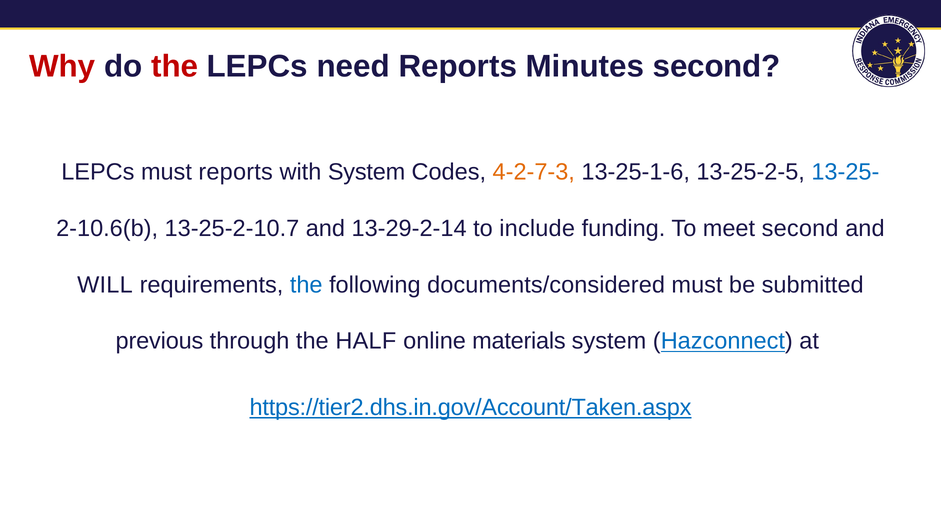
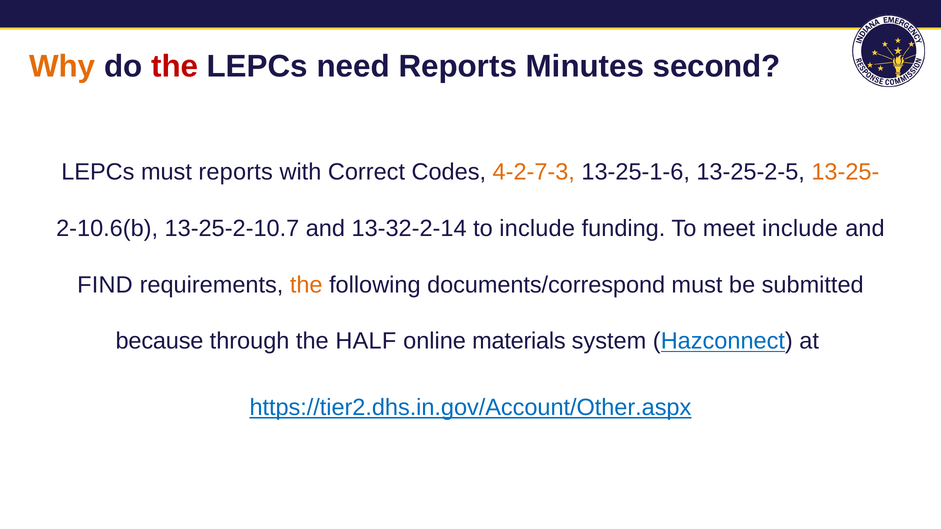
Why colour: red -> orange
with System: System -> Correct
13-25- colour: blue -> orange
13-29-2-14: 13-29-2-14 -> 13-32-2-14
meet second: second -> include
WILL: WILL -> FIND
the at (306, 285) colour: blue -> orange
documents/considered: documents/considered -> documents/correspond
previous: previous -> because
https://tier2.dhs.in.gov/Account/Taken.aspx: https://tier2.dhs.in.gov/Account/Taken.aspx -> https://tier2.dhs.in.gov/Account/Other.aspx
